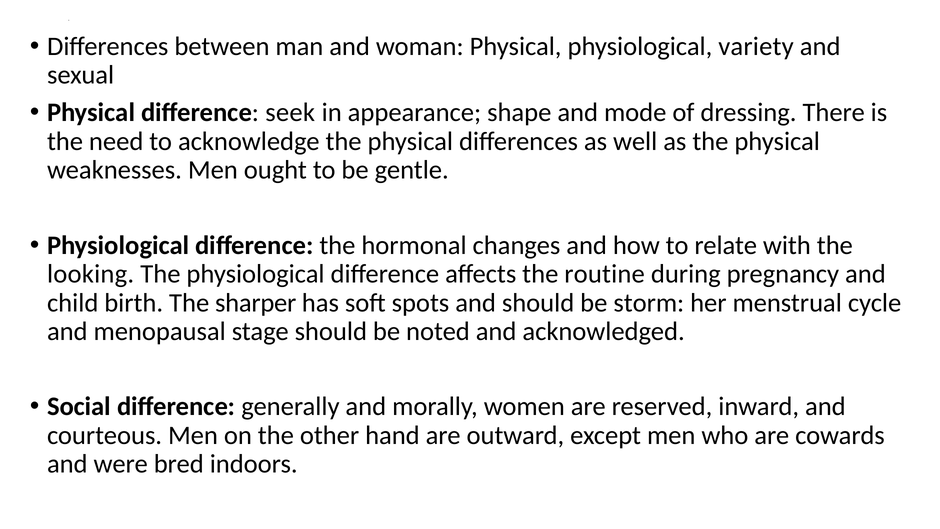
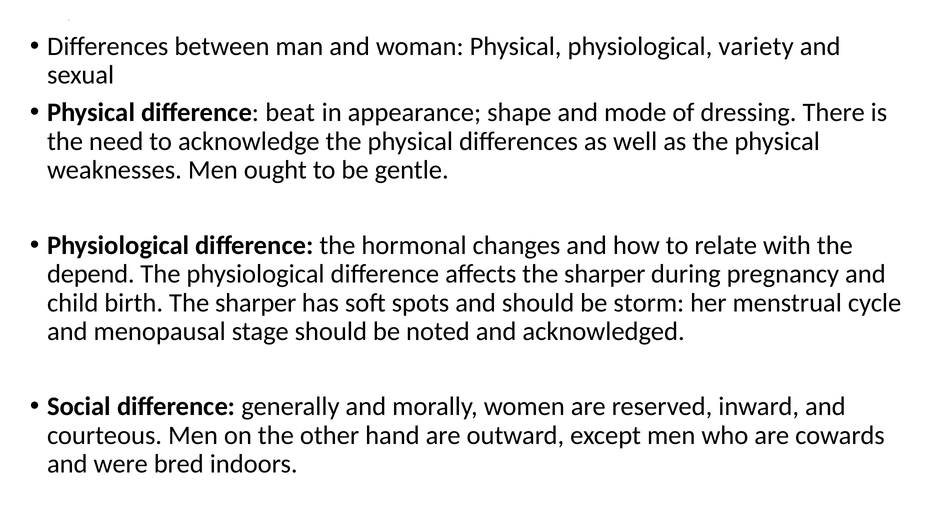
seek: seek -> beat
looking: looking -> depend
affects the routine: routine -> sharper
